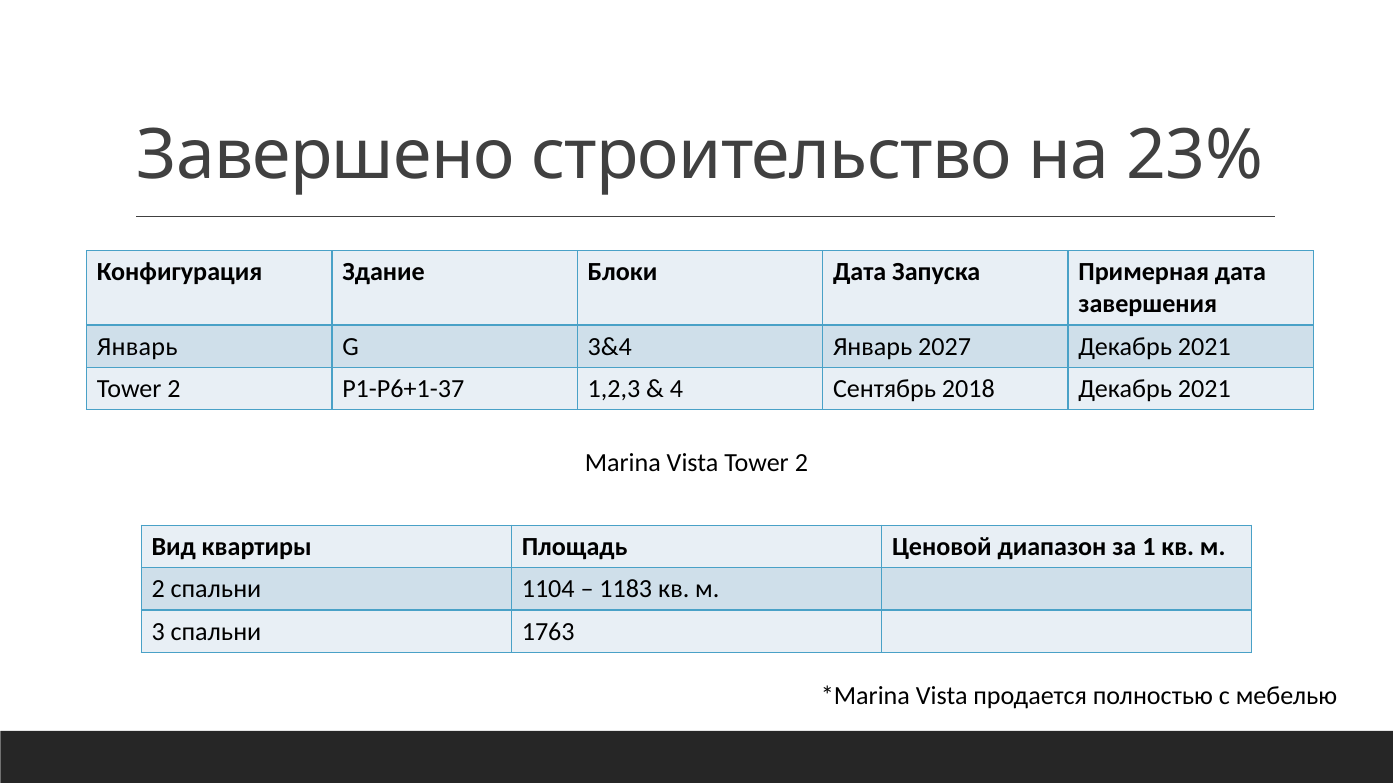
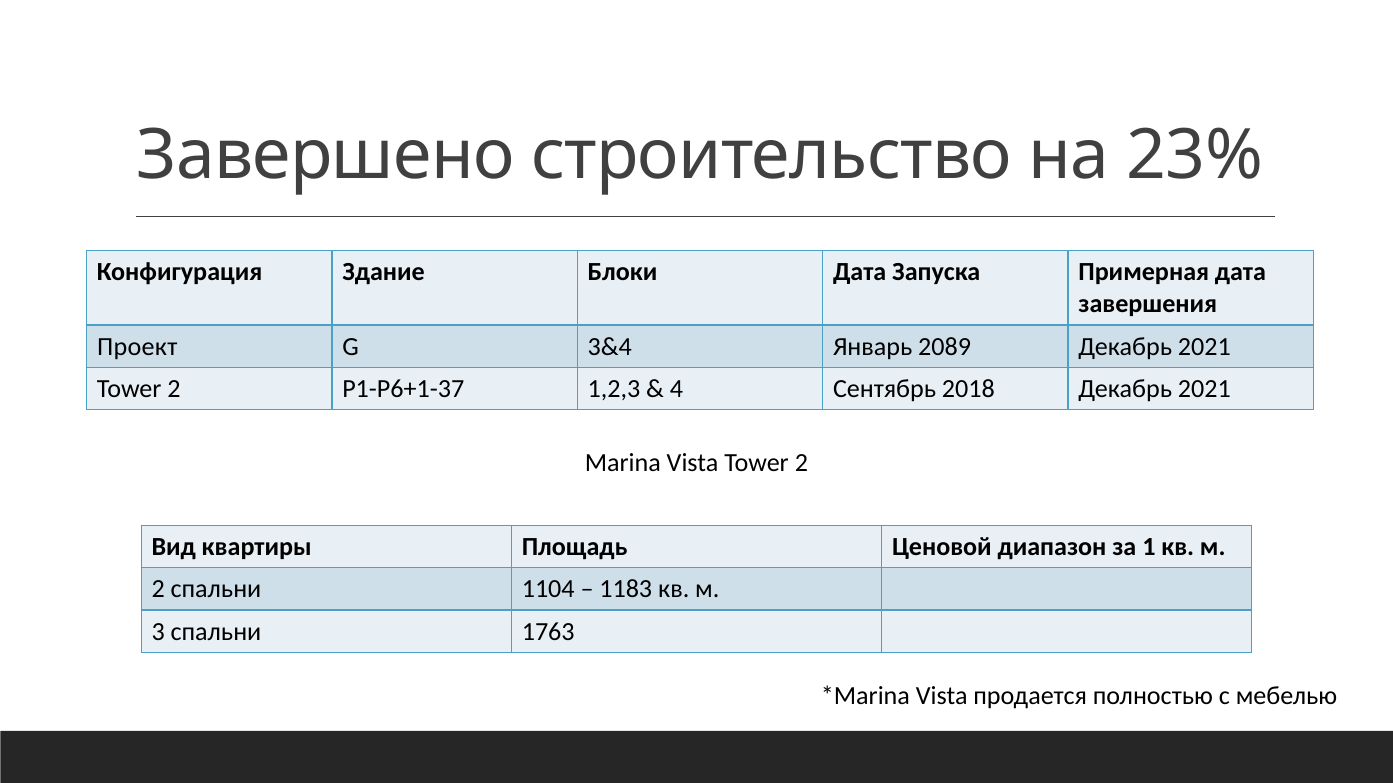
Январь at (137, 347): Январь -> Проект
2027: 2027 -> 2089
